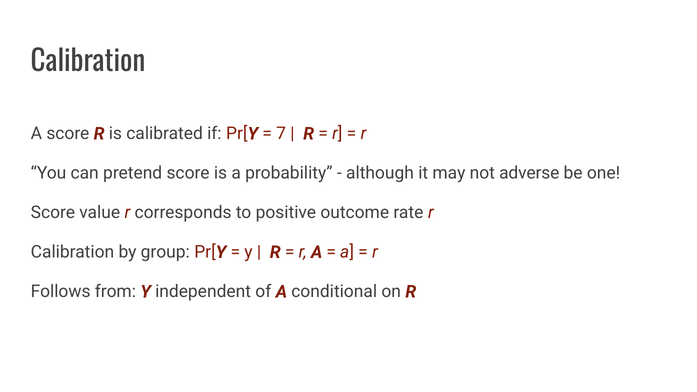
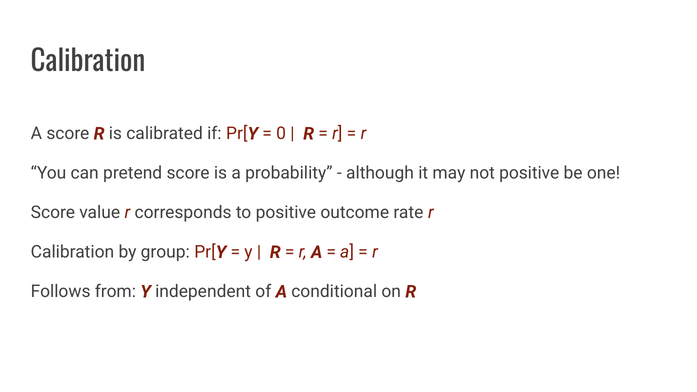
7: 7 -> 0
not adverse: adverse -> positive
